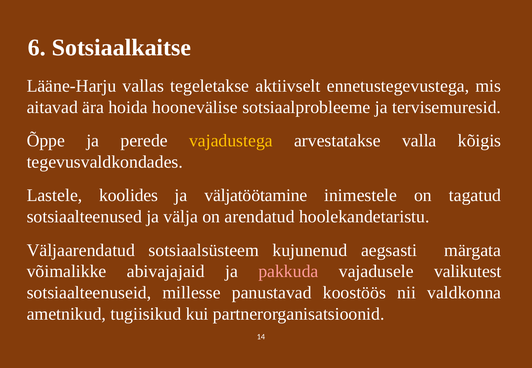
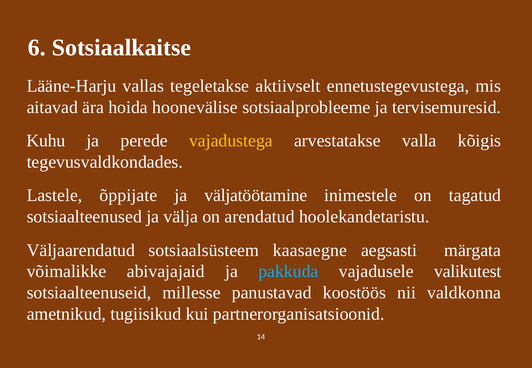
Õppe: Õppe -> Kuhu
koolides: koolides -> õppijate
kujunenud: kujunenud -> kaasaegne
pakkuda colour: pink -> light blue
